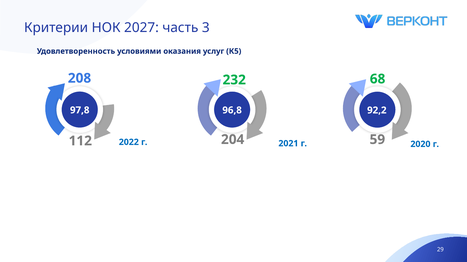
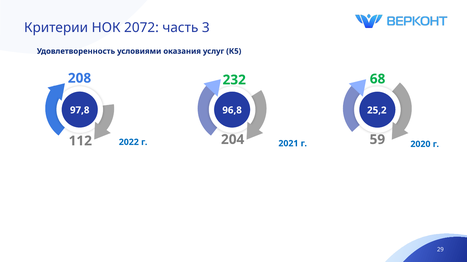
2027: 2027 -> 2072
92,2: 92,2 -> 25,2
